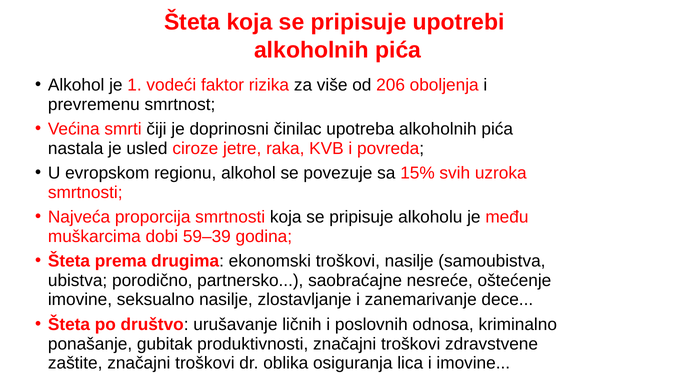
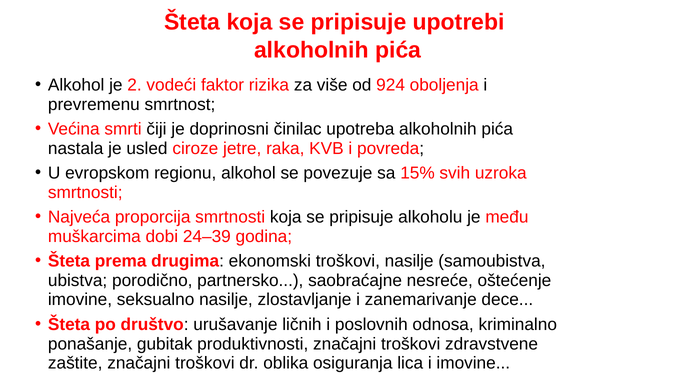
1: 1 -> 2
206: 206 -> 924
59–39: 59–39 -> 24–39
